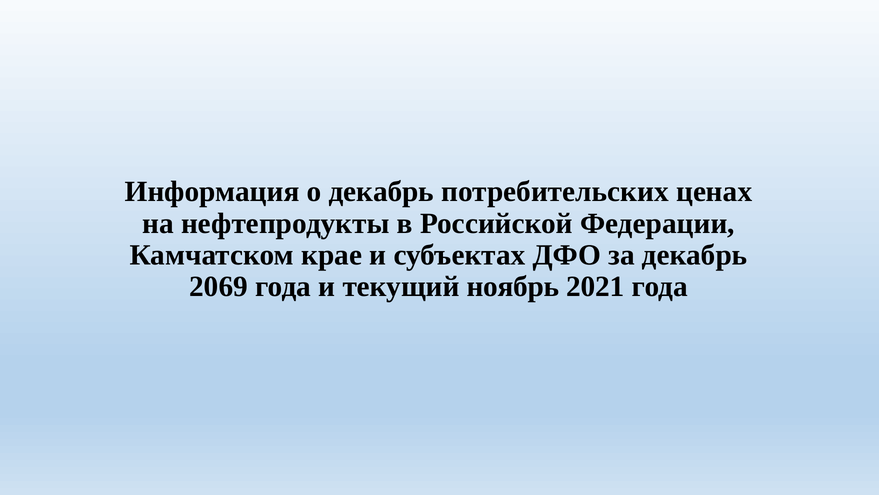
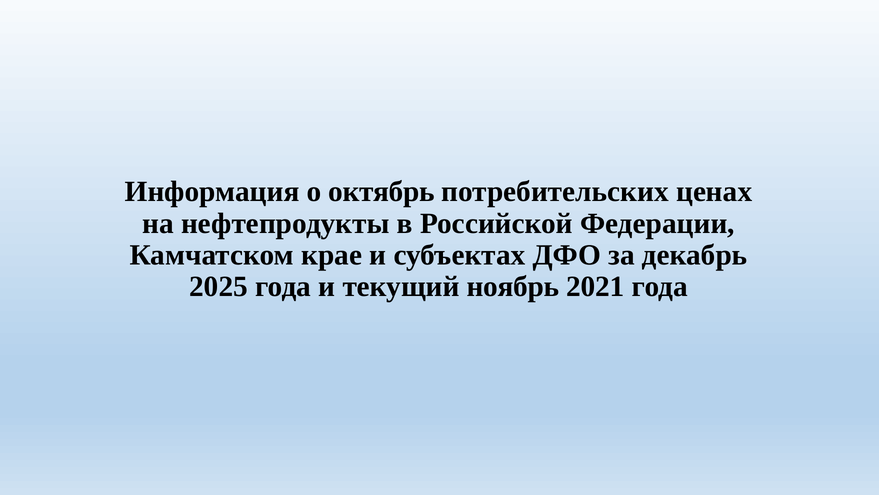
о декабрь: декабрь -> октябрь
2069: 2069 -> 2025
